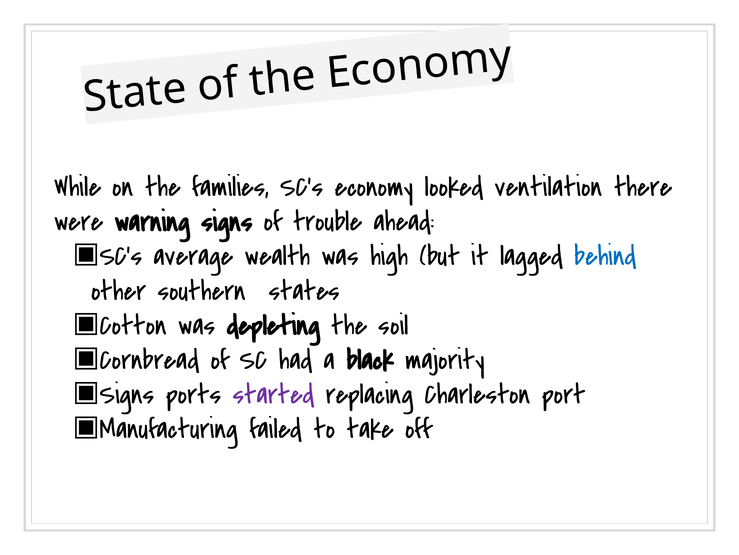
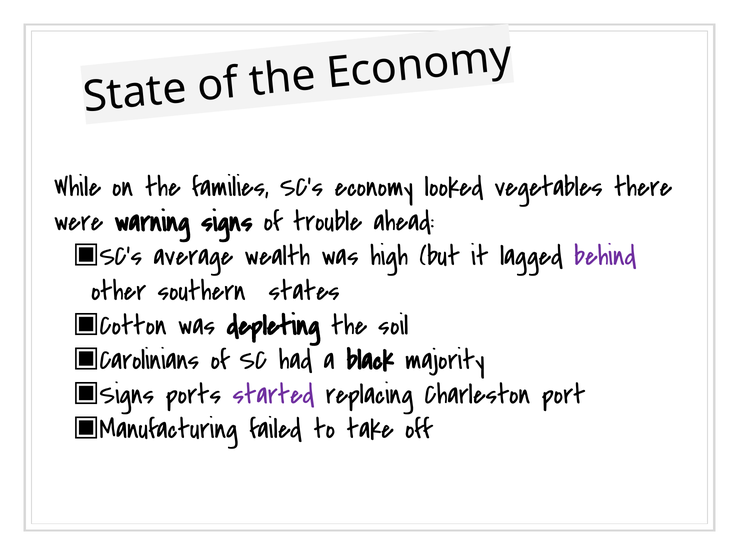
ventilation: ventilation -> vegetables
behind colour: blue -> purple
Cornbread: Cornbread -> Carolinians
